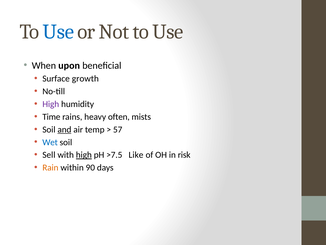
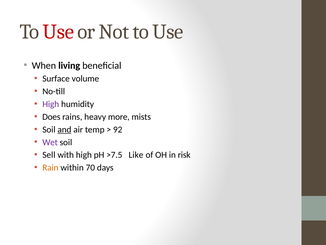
Use at (58, 32) colour: blue -> red
upon: upon -> living
growth: growth -> volume
Time: Time -> Does
often: often -> more
57: 57 -> 92
Wet colour: blue -> purple
high at (84, 155) underline: present -> none
90: 90 -> 70
